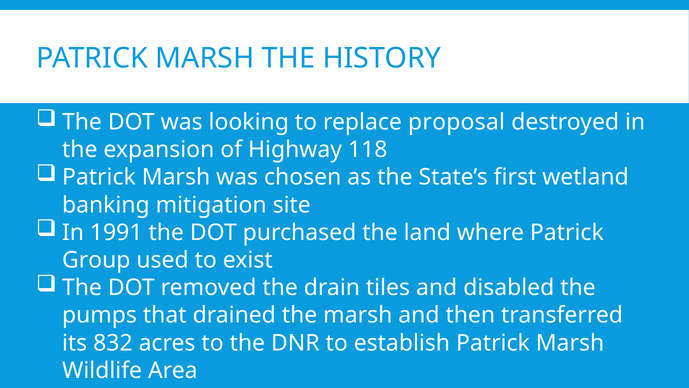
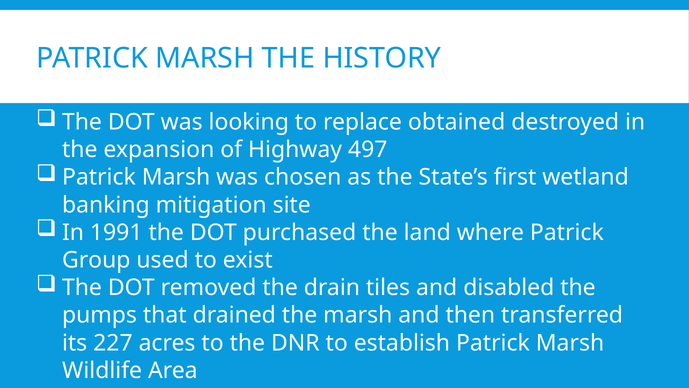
proposal: proposal -> obtained
118: 118 -> 497
832: 832 -> 227
